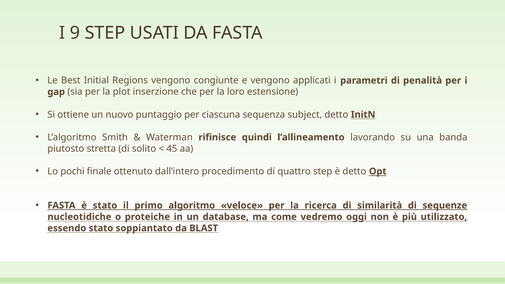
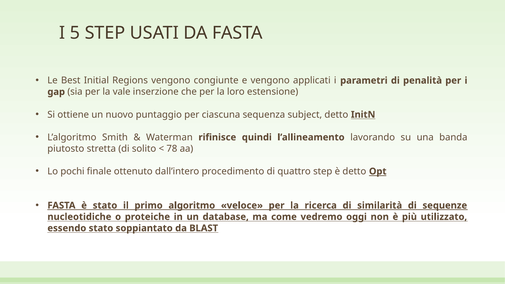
9: 9 -> 5
plot: plot -> vale
45: 45 -> 78
